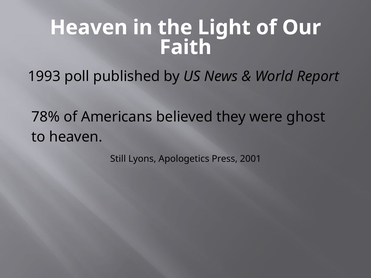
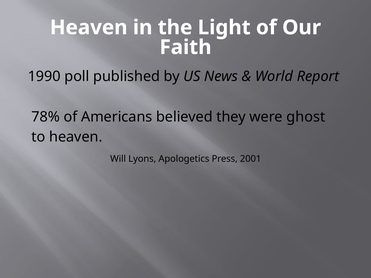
1993: 1993 -> 1990
Still: Still -> Will
